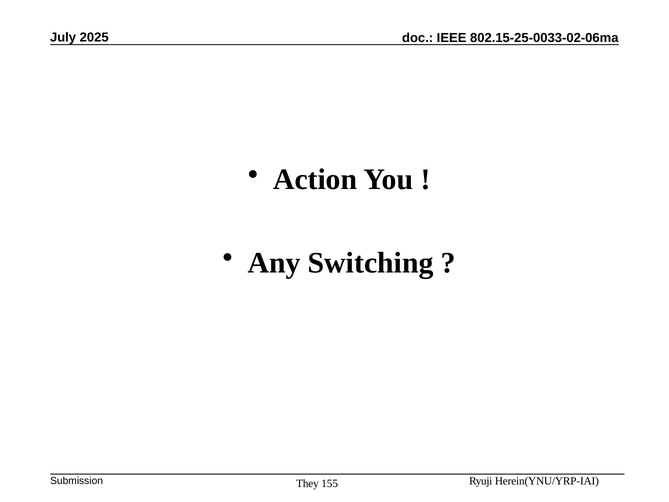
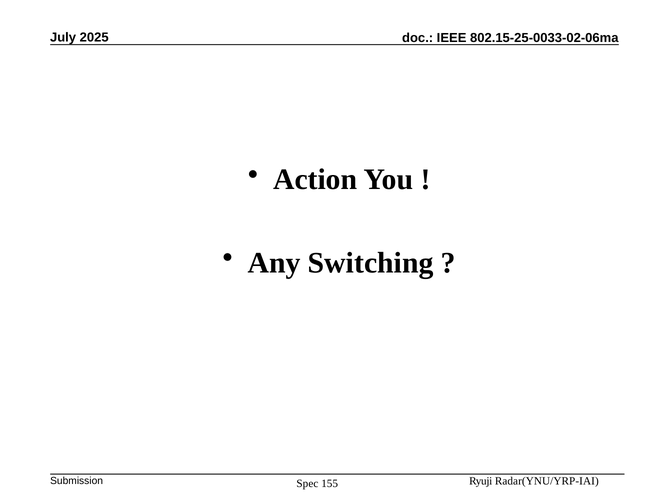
They: They -> Spec
Herein(YNU/YRP-IAI: Herein(YNU/YRP-IAI -> Radar(YNU/YRP-IAI
